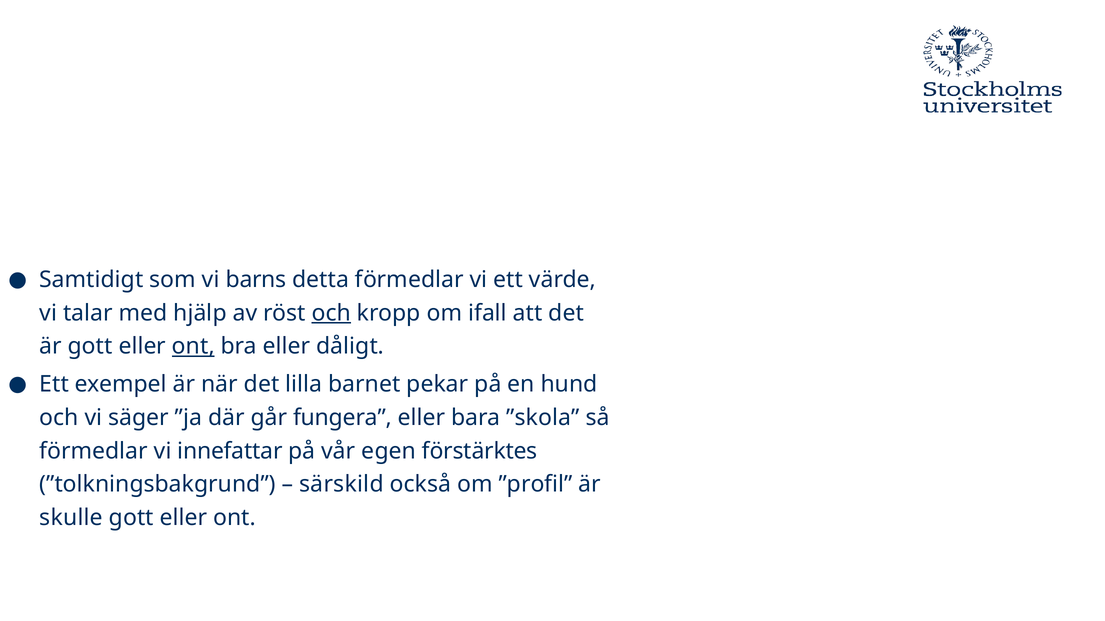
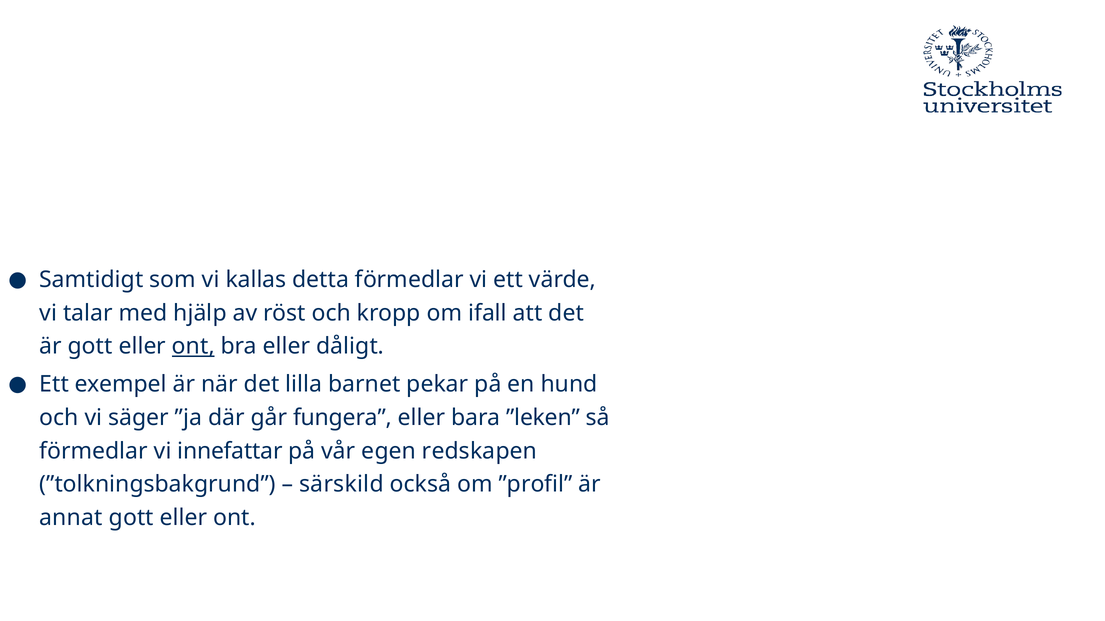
barns: barns -> kallas
och at (331, 313) underline: present -> none
”skola: ”skola -> ”leken
förstärktes: förstärktes -> redskapen
skulle: skulle -> annat
